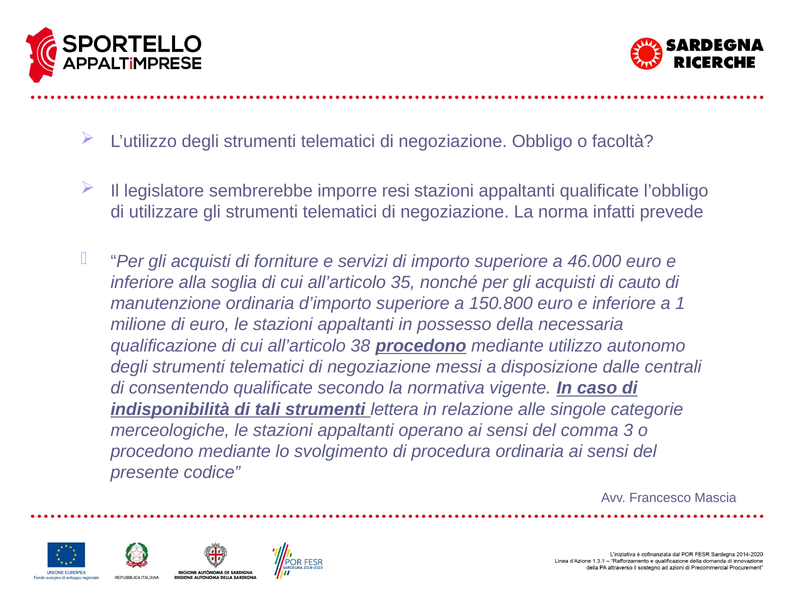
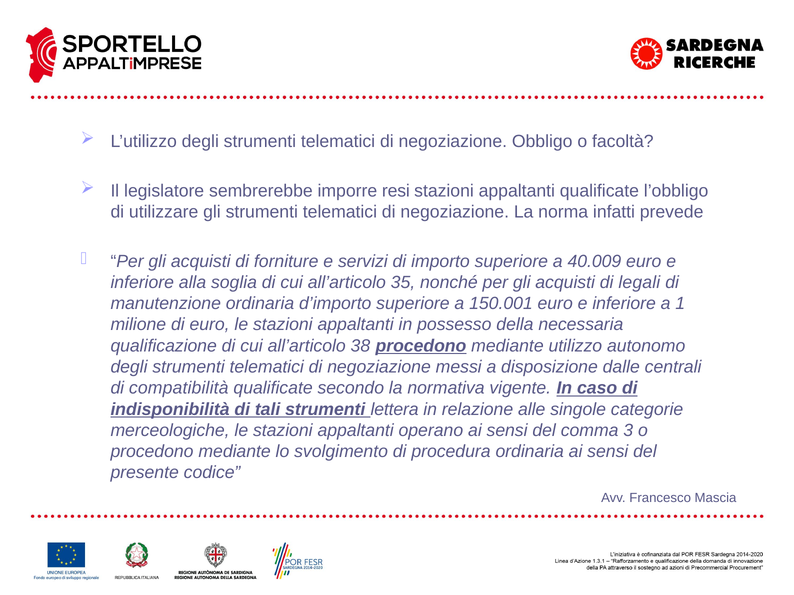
46.000: 46.000 -> 40.009
cauto: cauto -> legali
150.800: 150.800 -> 150.001
consentendo: consentendo -> compatibilità
